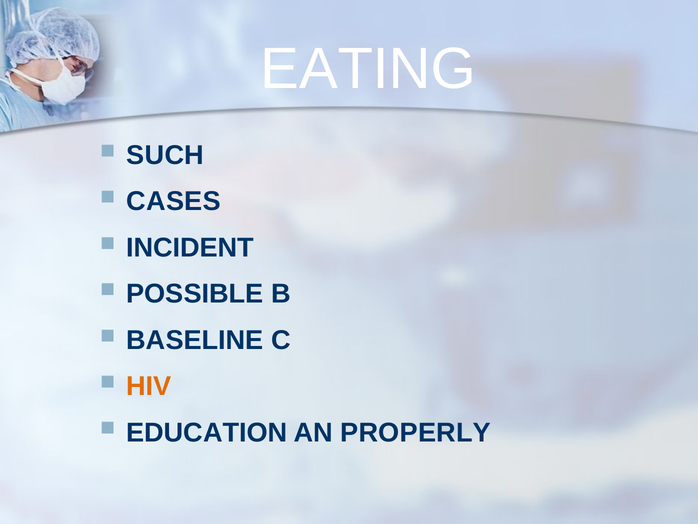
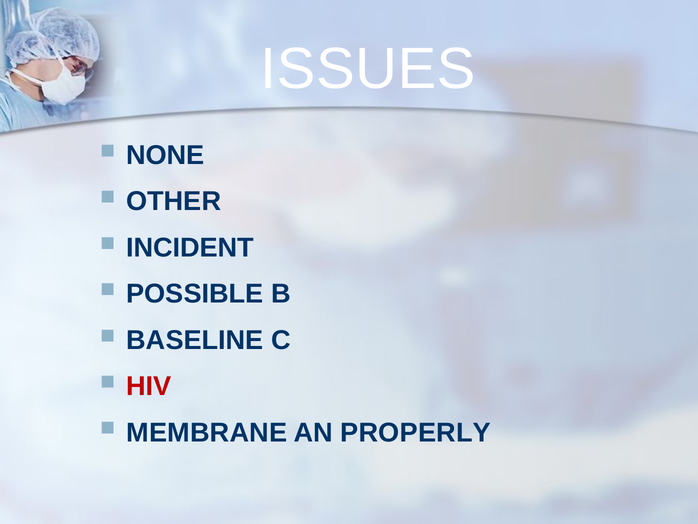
EATING: EATING -> ISSUES
SUCH: SUCH -> NONE
CASES: CASES -> OTHER
HIV colour: orange -> red
EDUCATION: EDUCATION -> MEMBRANE
